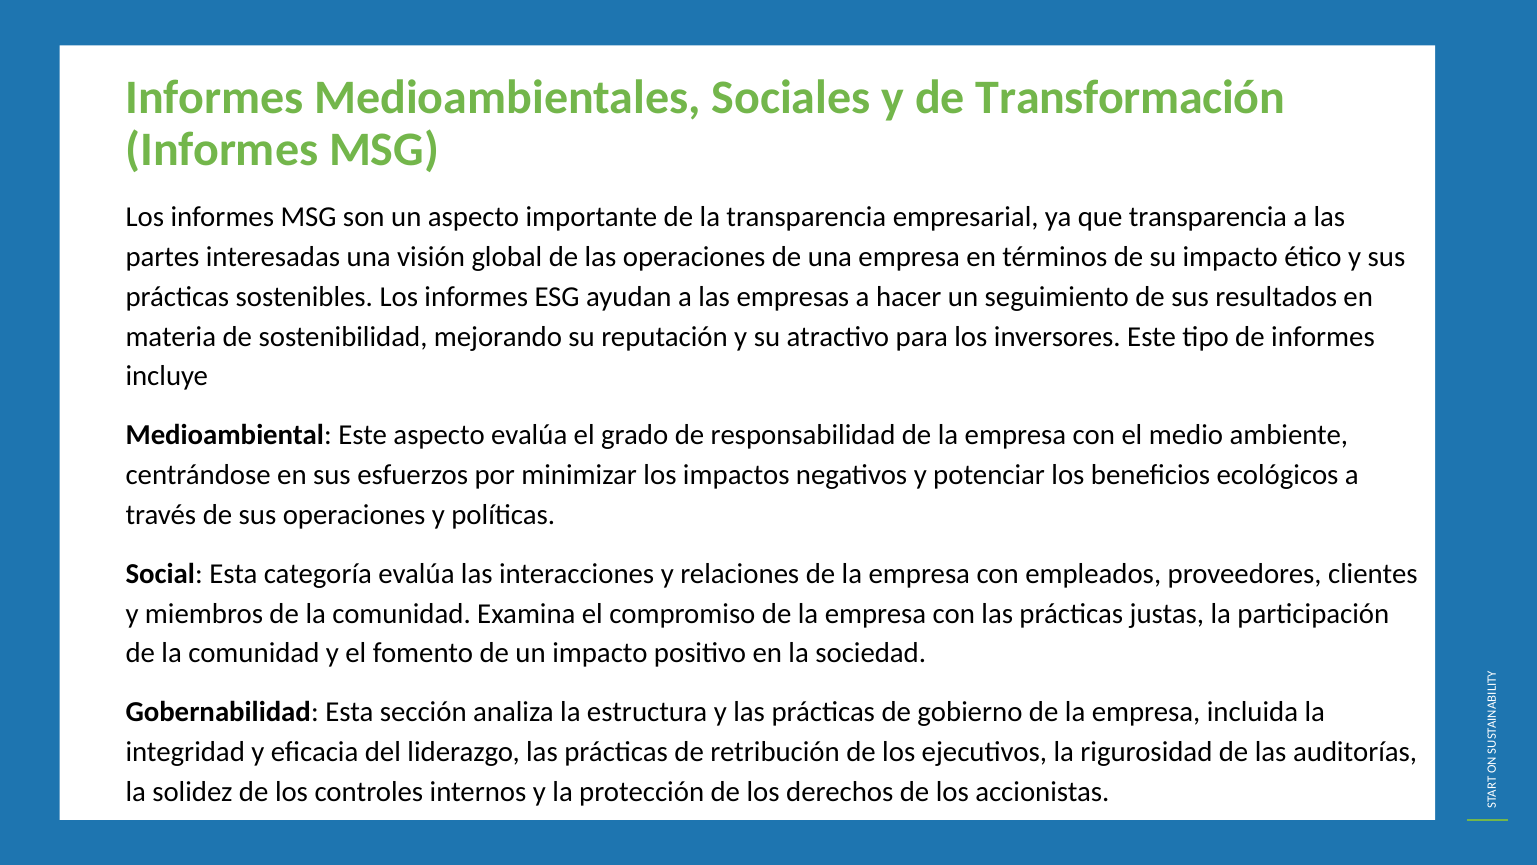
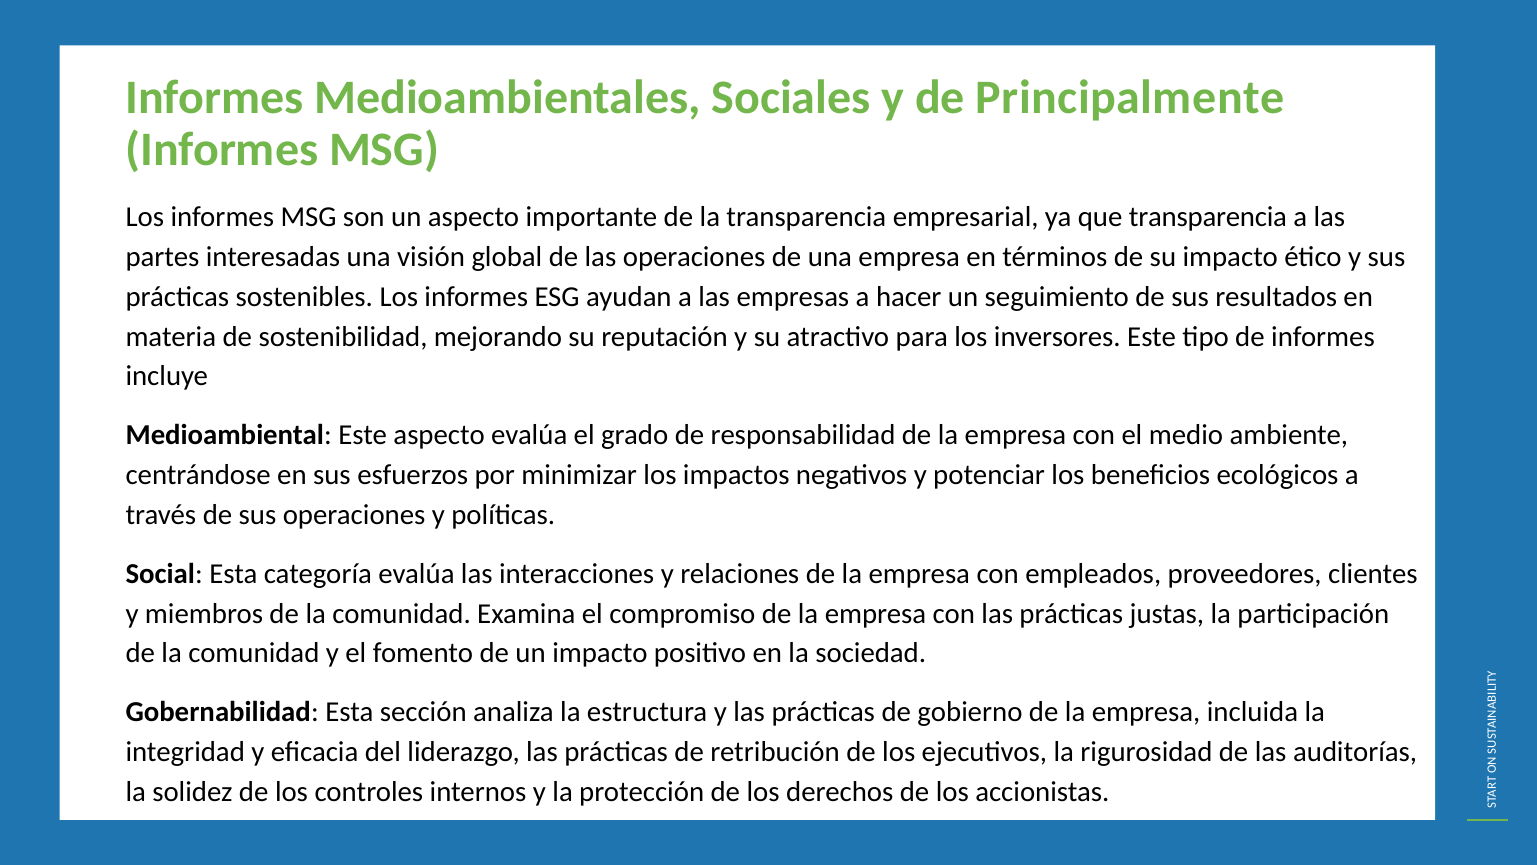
Transformación: Transformación -> Principalmente
